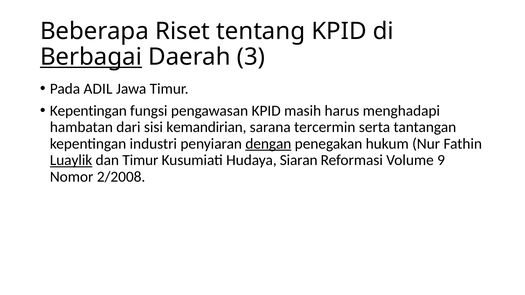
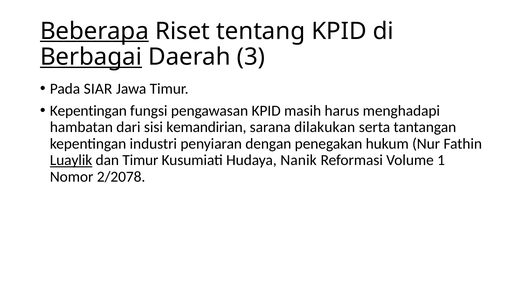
Beberapa underline: none -> present
ADIL: ADIL -> SIAR
tercermin: tercermin -> dilakukan
dengan underline: present -> none
Siaran: Siaran -> Nanik
9: 9 -> 1
2/2008: 2/2008 -> 2/2078
